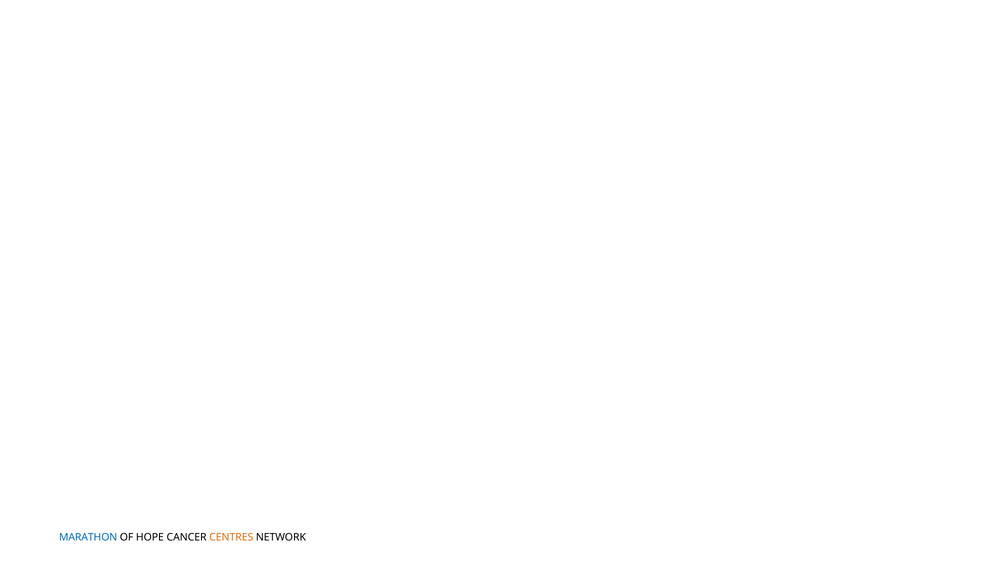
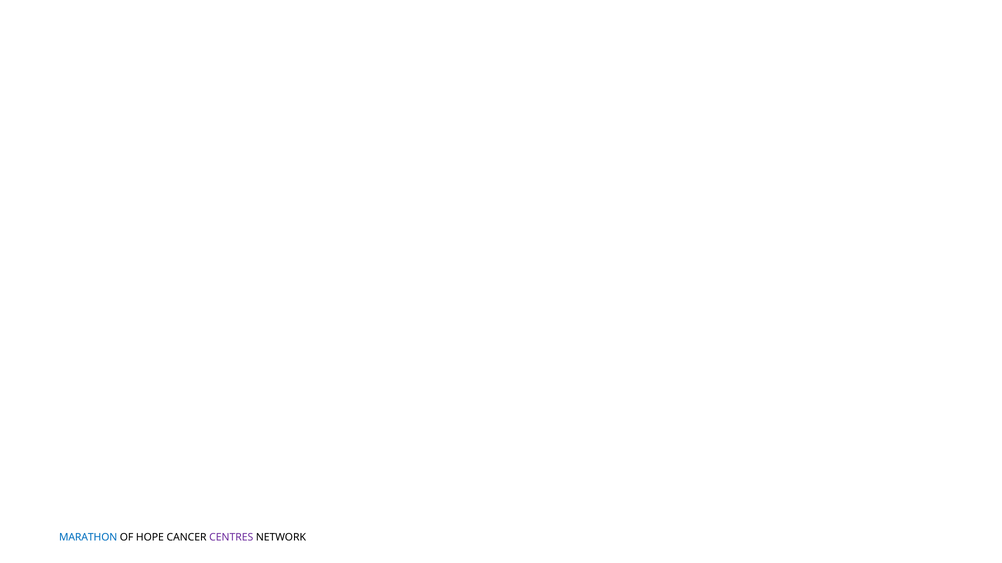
CENTRES colour: orange -> purple
